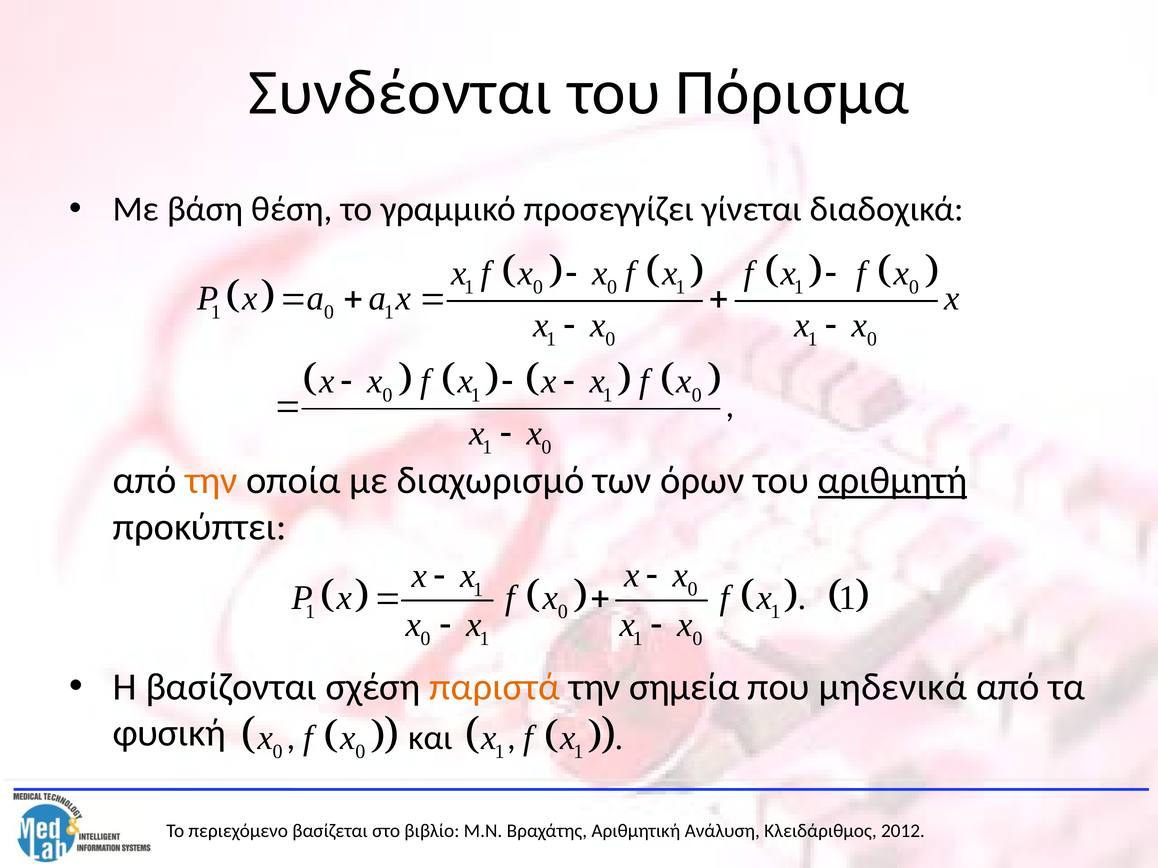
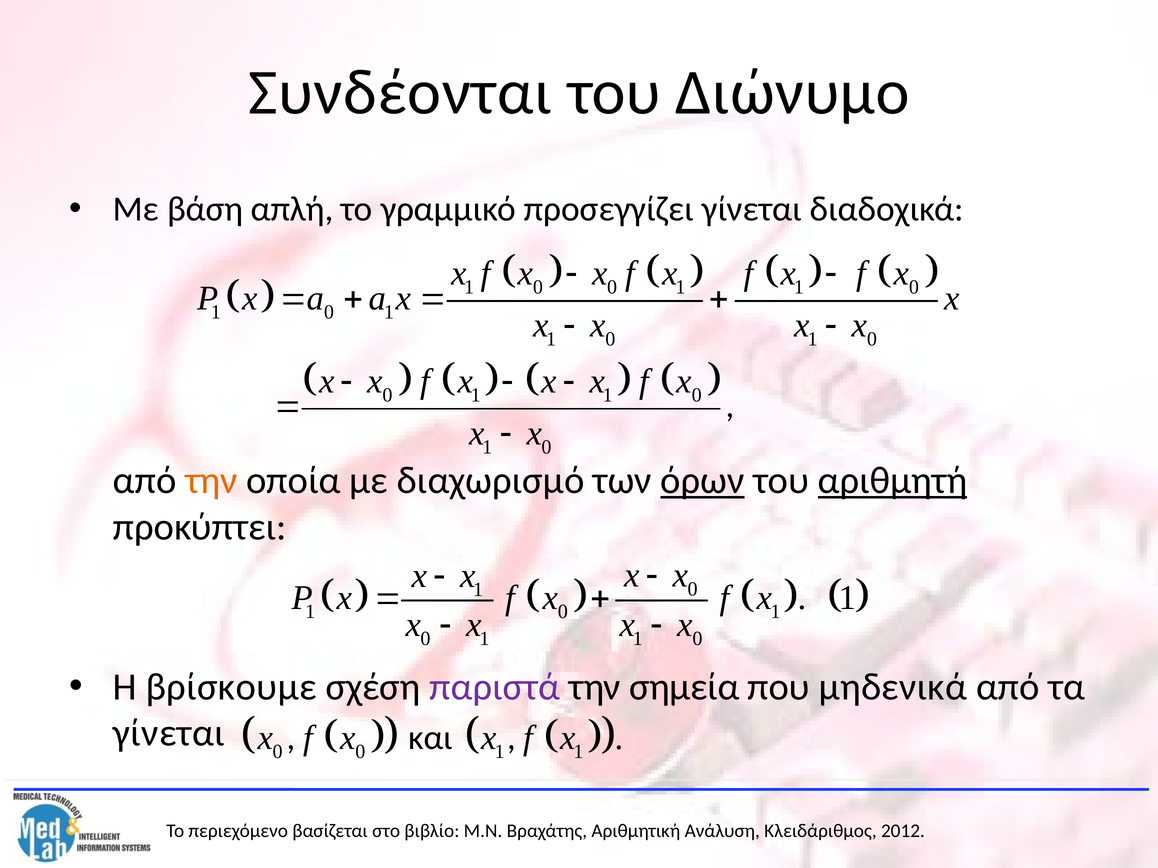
Πόρισμα: Πόρισμα -> Διώνυμο
θέση: θέση -> απλή
όρων underline: none -> present
βασίζονται: βασίζονται -> βρίσκουμε
παριστά colour: orange -> purple
φυσική at (169, 734): φυσική -> γίνεται
